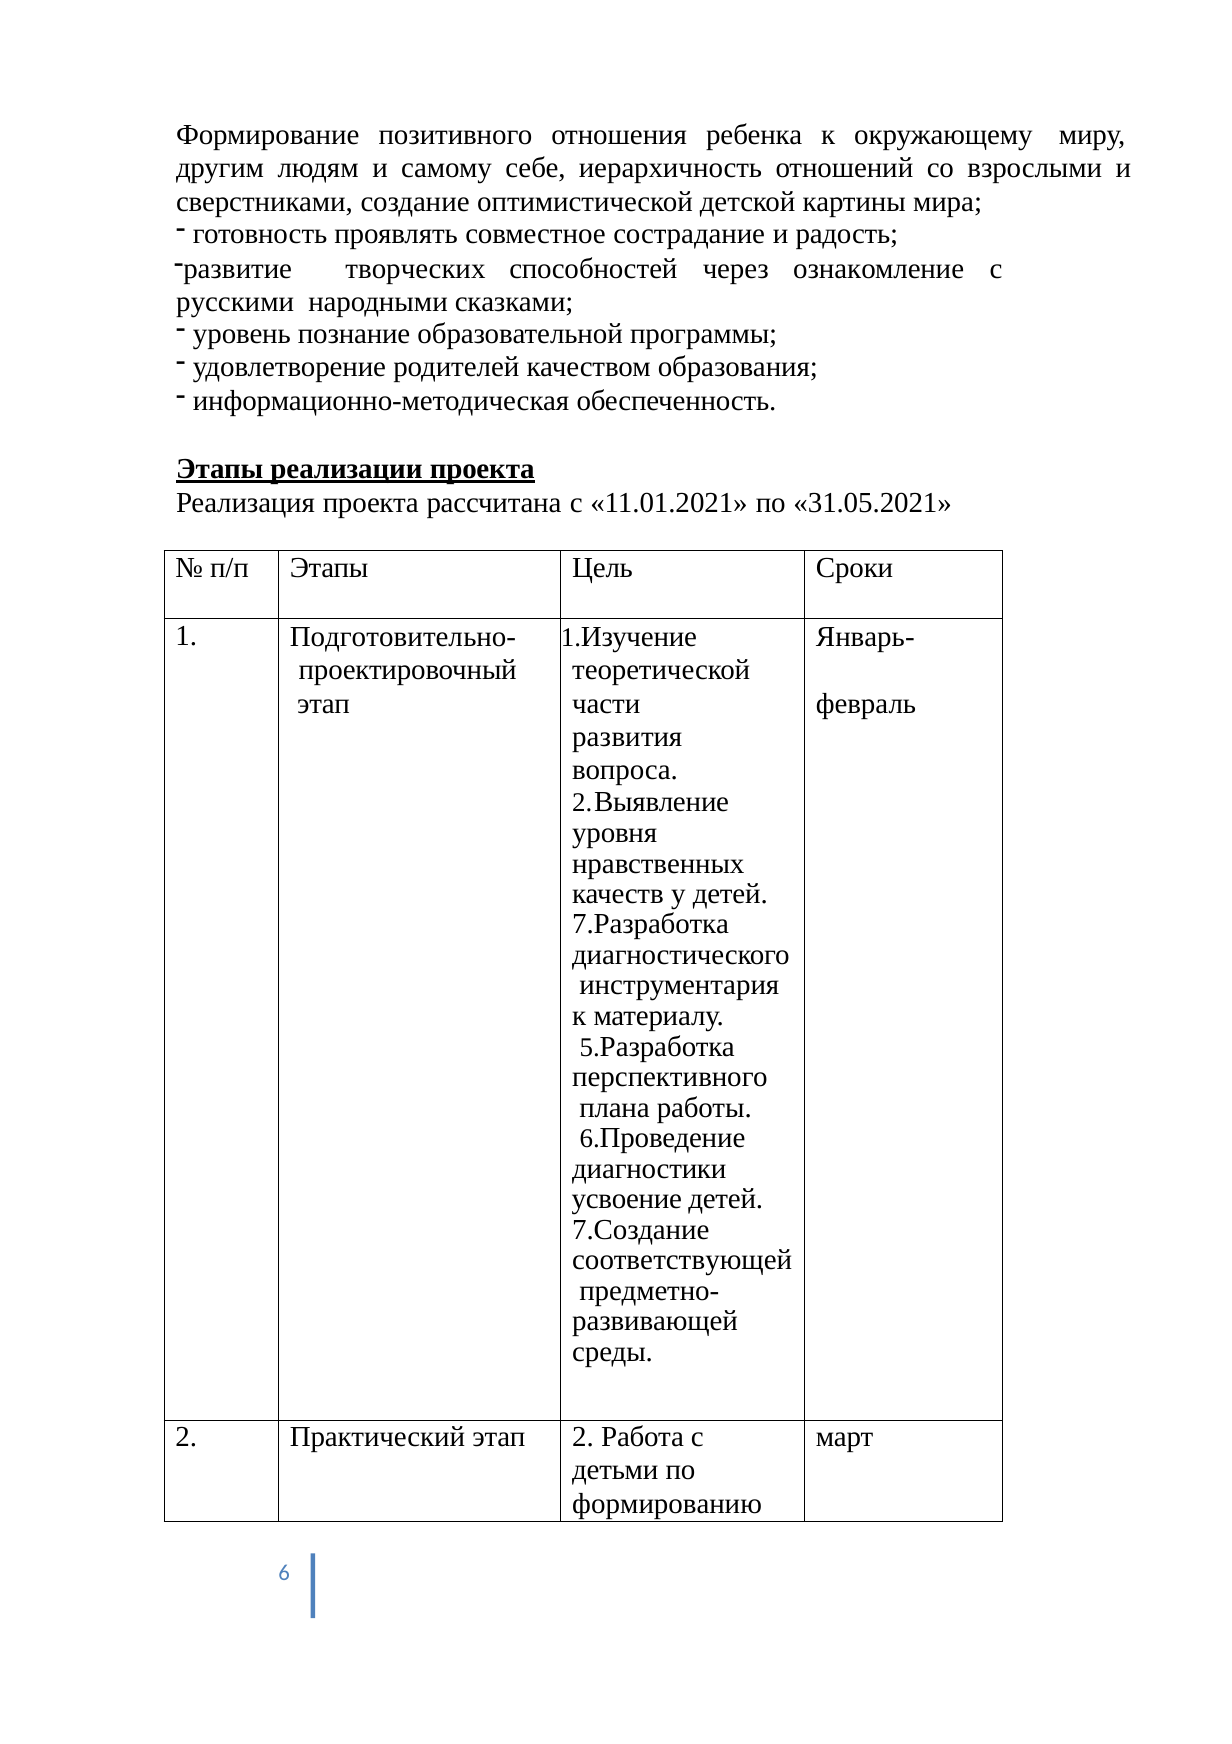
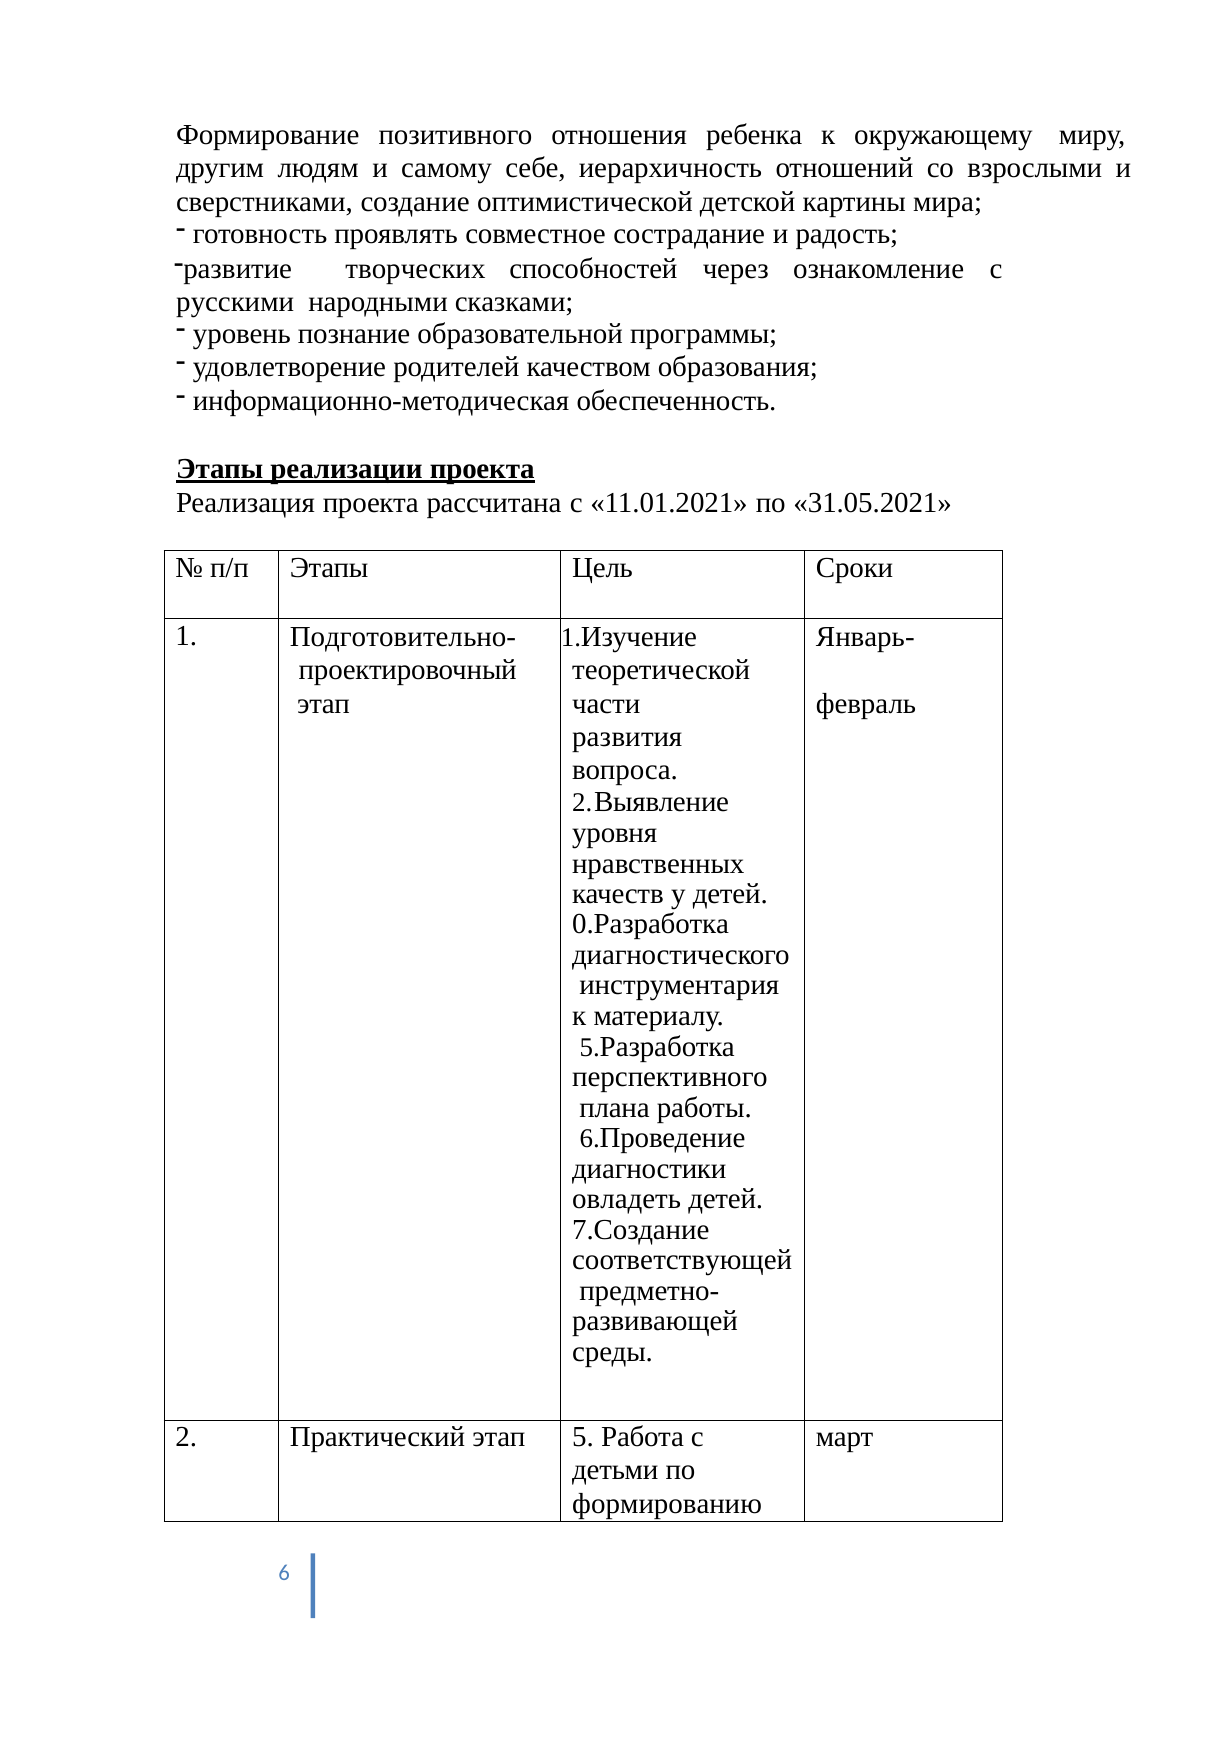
7.Разработка: 7.Разработка -> 0.Разработка
усвоение: усвоение -> овладеть
этап 2: 2 -> 5
